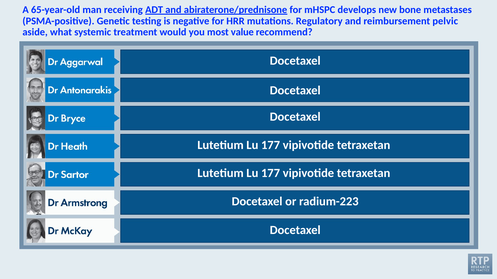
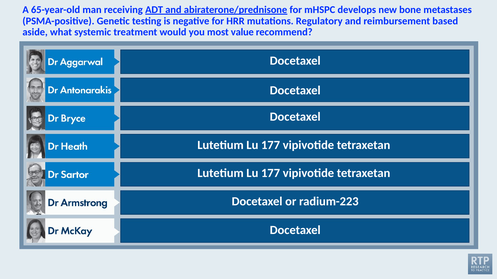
pelvic: pelvic -> based
